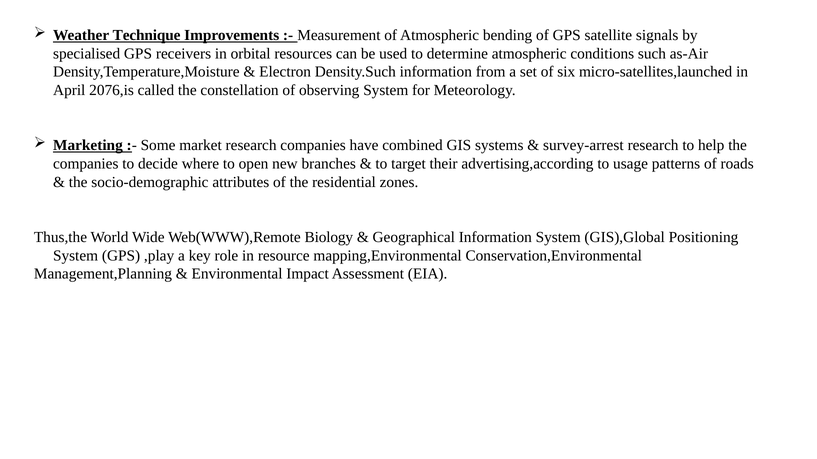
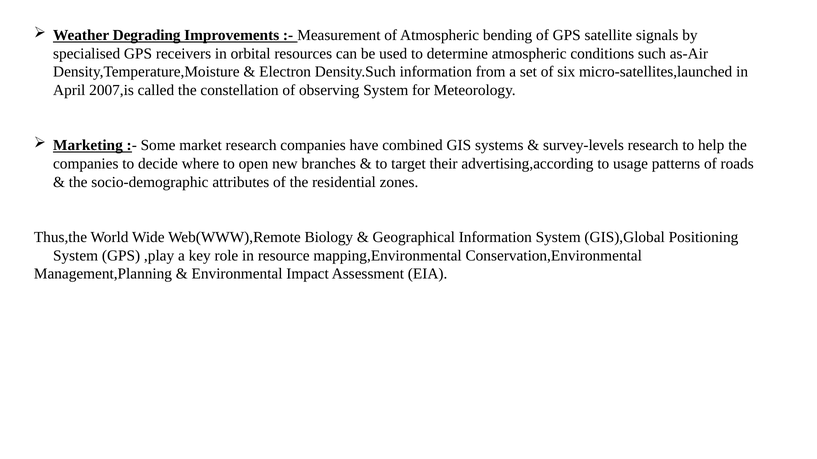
Technique: Technique -> Degrading
2076,is: 2076,is -> 2007,is
survey-arrest: survey-arrest -> survey-levels
